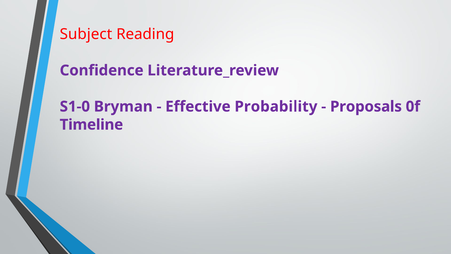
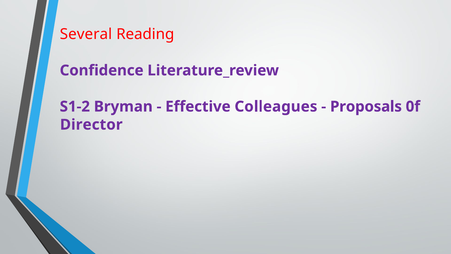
Subject: Subject -> Several
S1-0: S1-0 -> S1-2
Probability: Probability -> Colleagues
Timeline: Timeline -> Director
